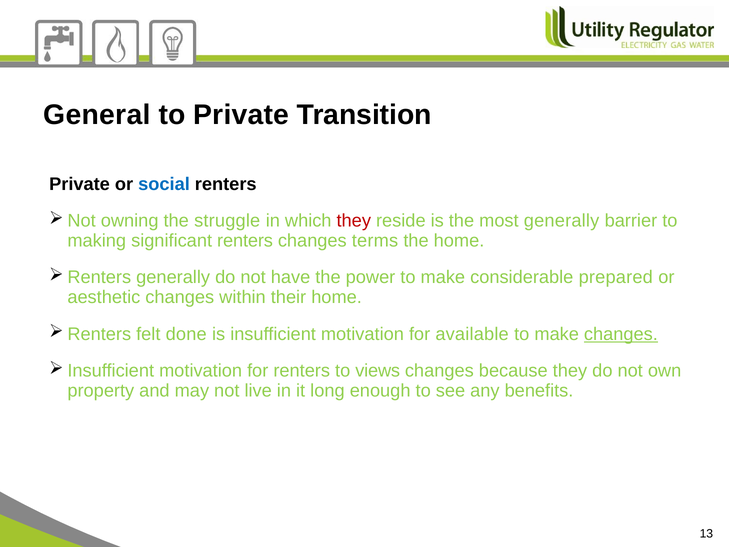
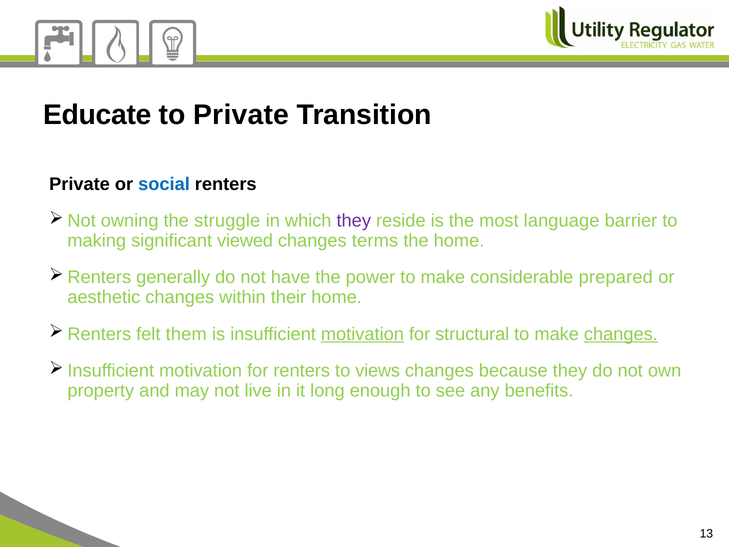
General: General -> Educate
they at (354, 221) colour: red -> purple
most generally: generally -> language
significant renters: renters -> viewed
done: done -> them
motivation at (362, 334) underline: none -> present
available: available -> structural
